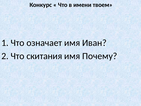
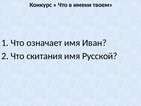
Почему: Почему -> Русской
